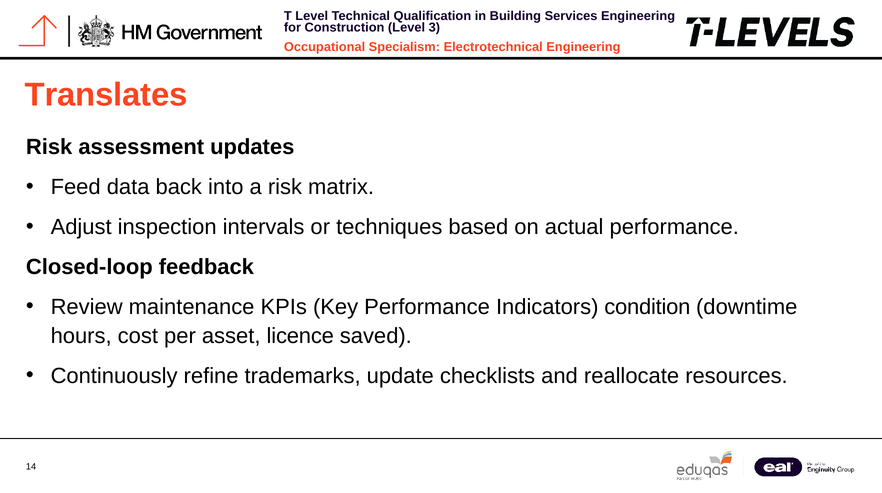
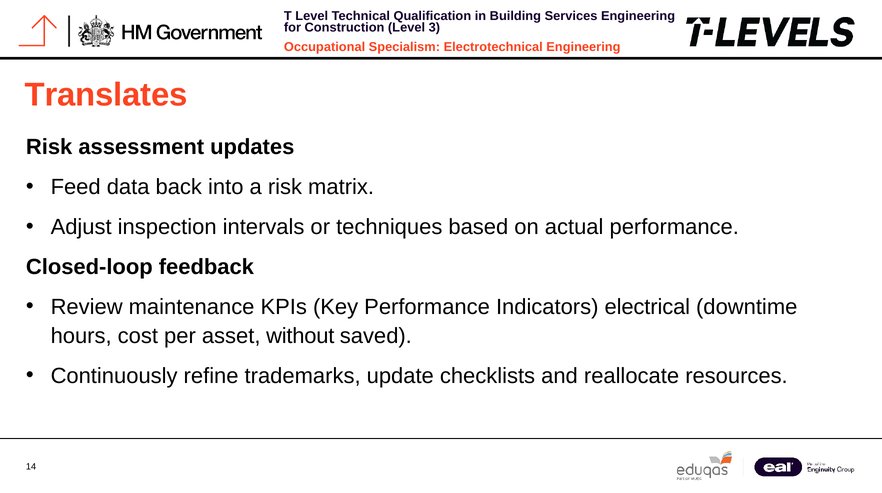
condition: condition -> electrical
licence: licence -> without
